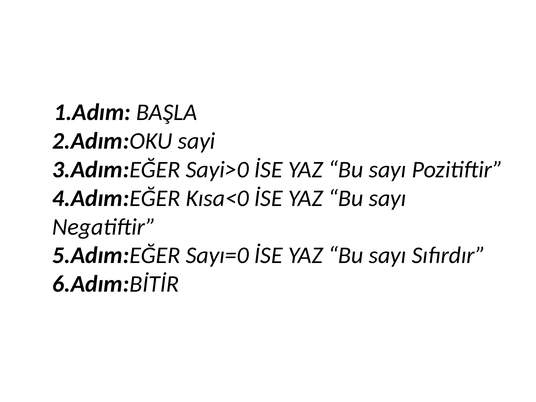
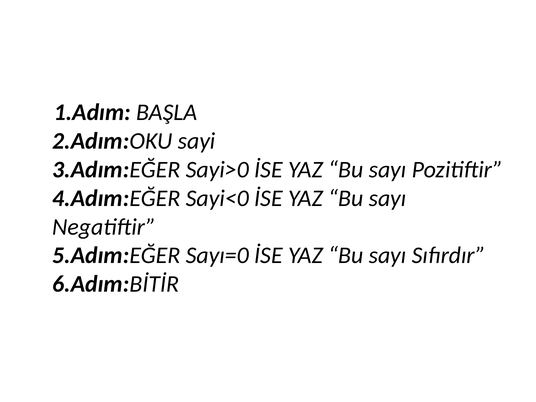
Kısa<0: Kısa<0 -> Sayi<0
